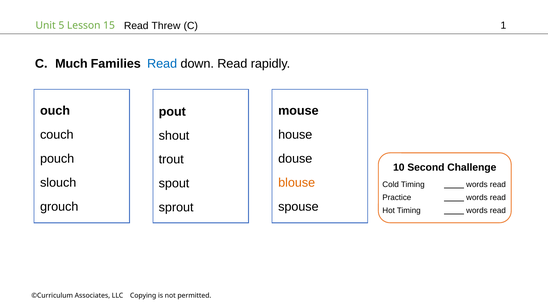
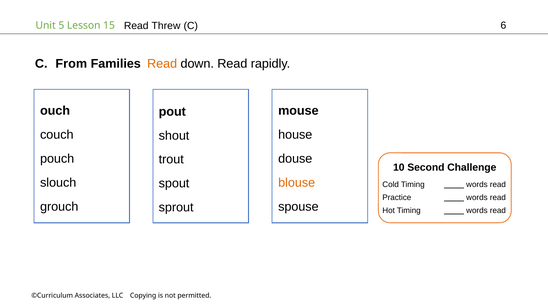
1: 1 -> 6
Much: Much -> From
Read at (162, 64) colour: blue -> orange
